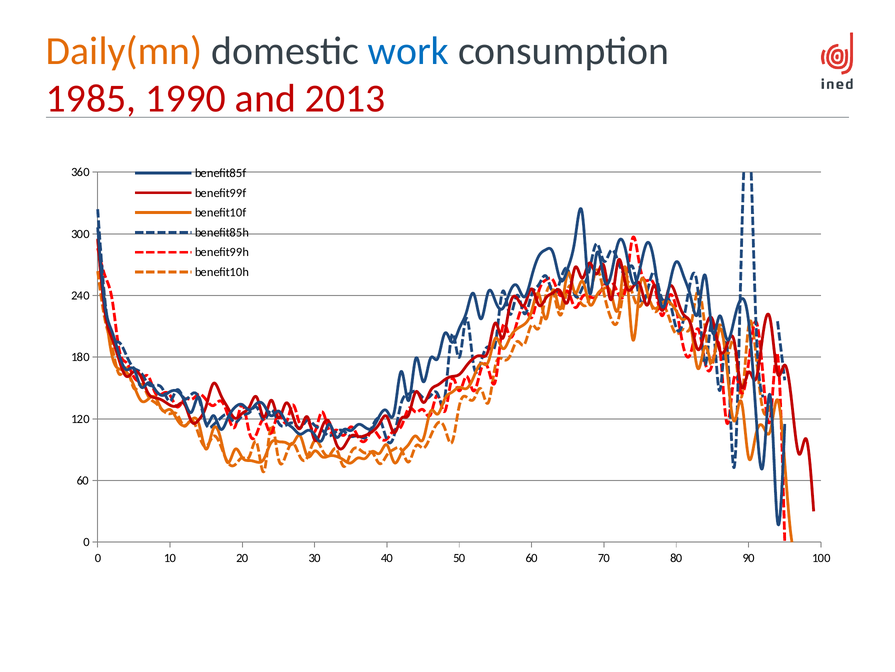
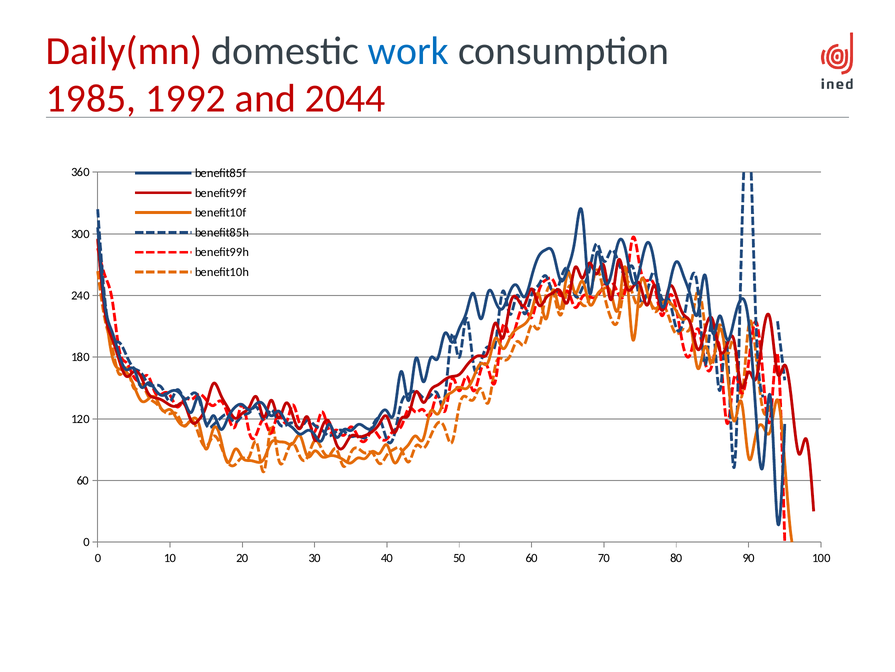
Daily(mn colour: orange -> red
1990: 1990 -> 1992
2013: 2013 -> 2044
